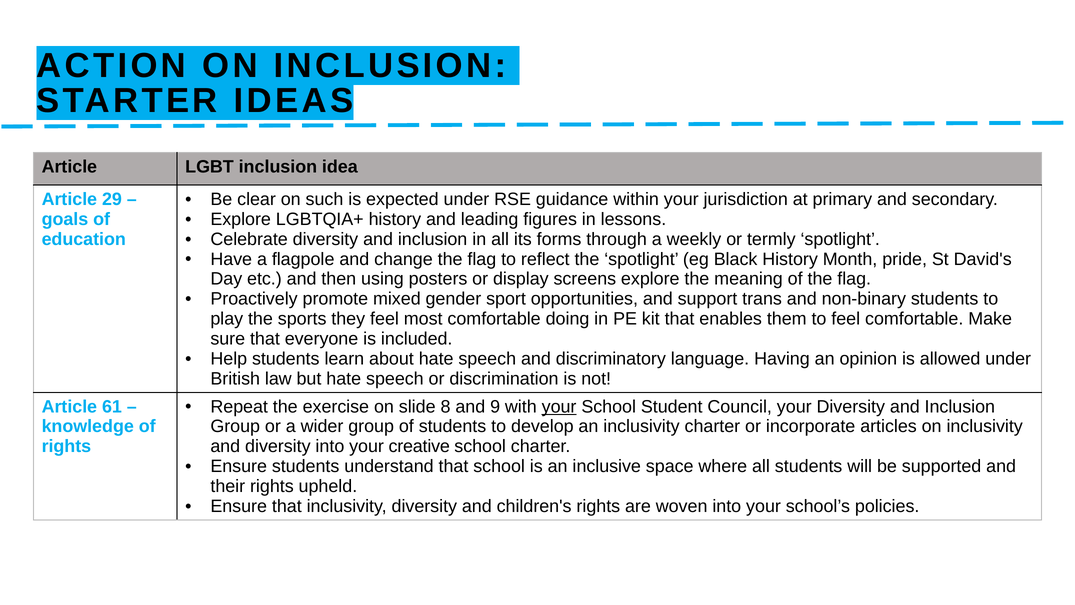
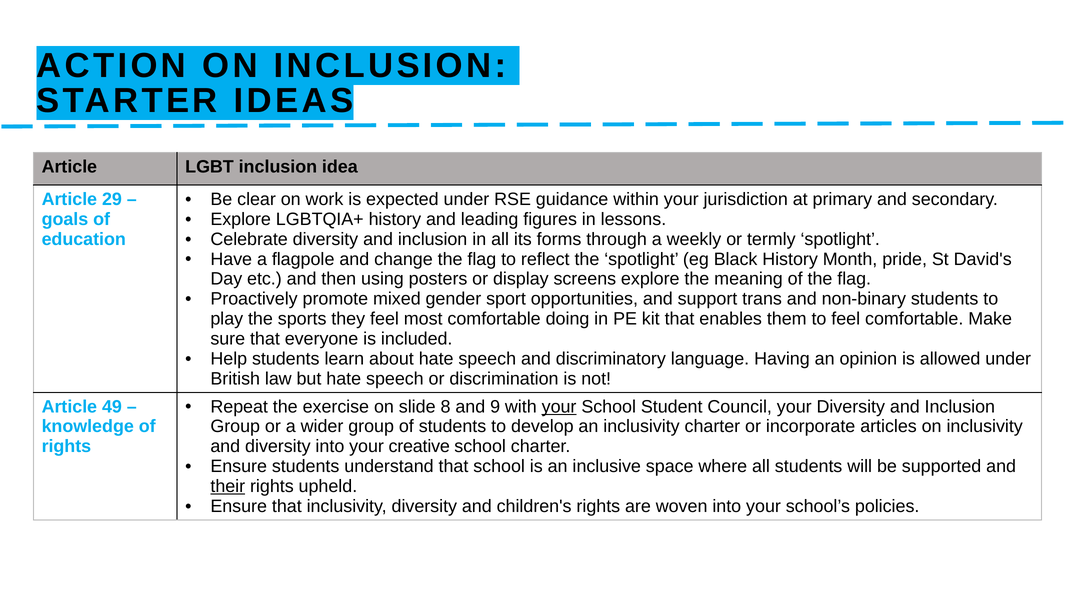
such: such -> work
61: 61 -> 49
their underline: none -> present
